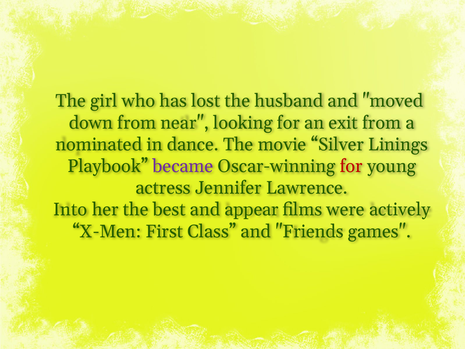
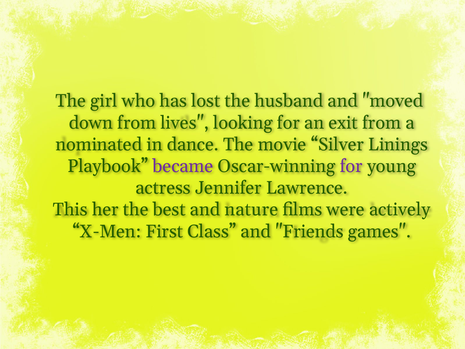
near: near -> lives
for at (351, 166) colour: red -> purple
Into: Into -> This
appear: appear -> nature
